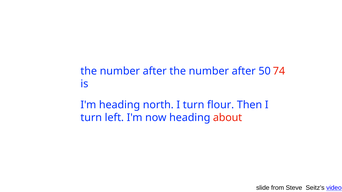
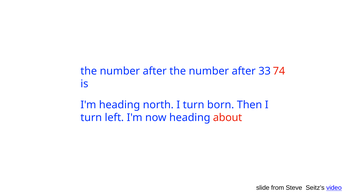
50: 50 -> 33
flour: flour -> born
